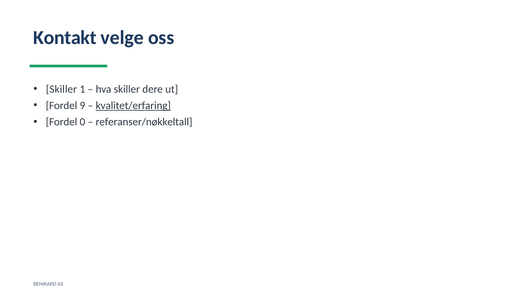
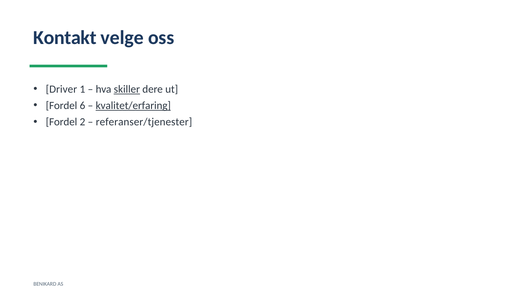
Skiller at (61, 89): Skiller -> Driver
skiller at (127, 89) underline: none -> present
9: 9 -> 6
0: 0 -> 2
referanser/nøkkeltall: referanser/nøkkeltall -> referanser/tjenester
